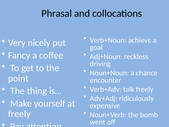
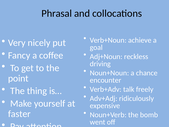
freely at (19, 114): freely -> faster
